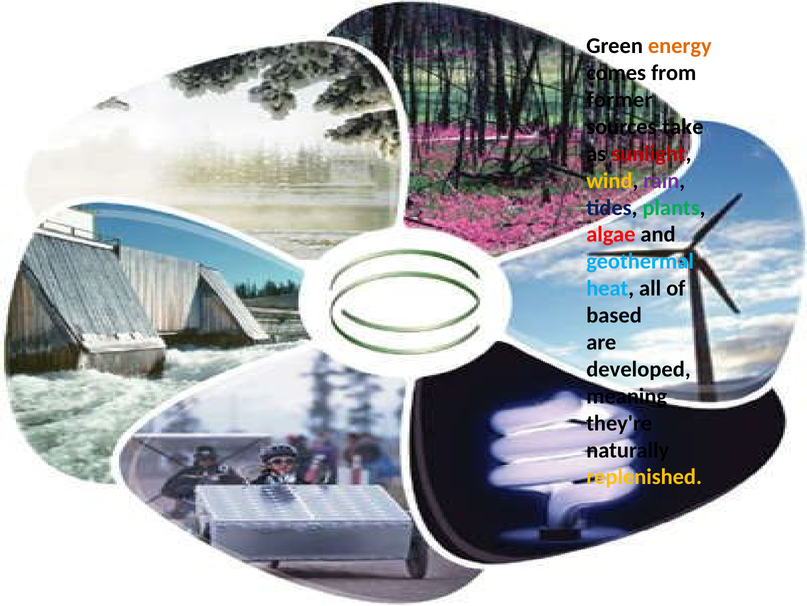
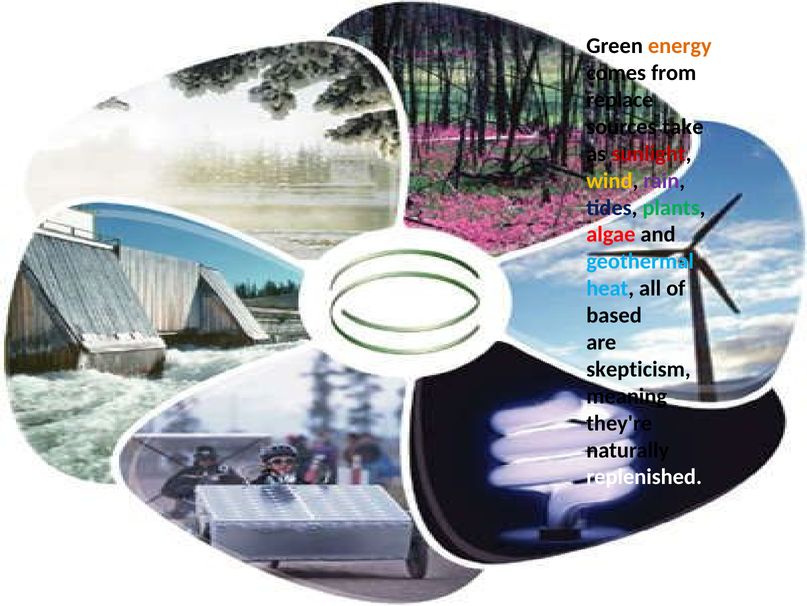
former: former -> replace
developed: developed -> skepticism
replenished colour: yellow -> white
